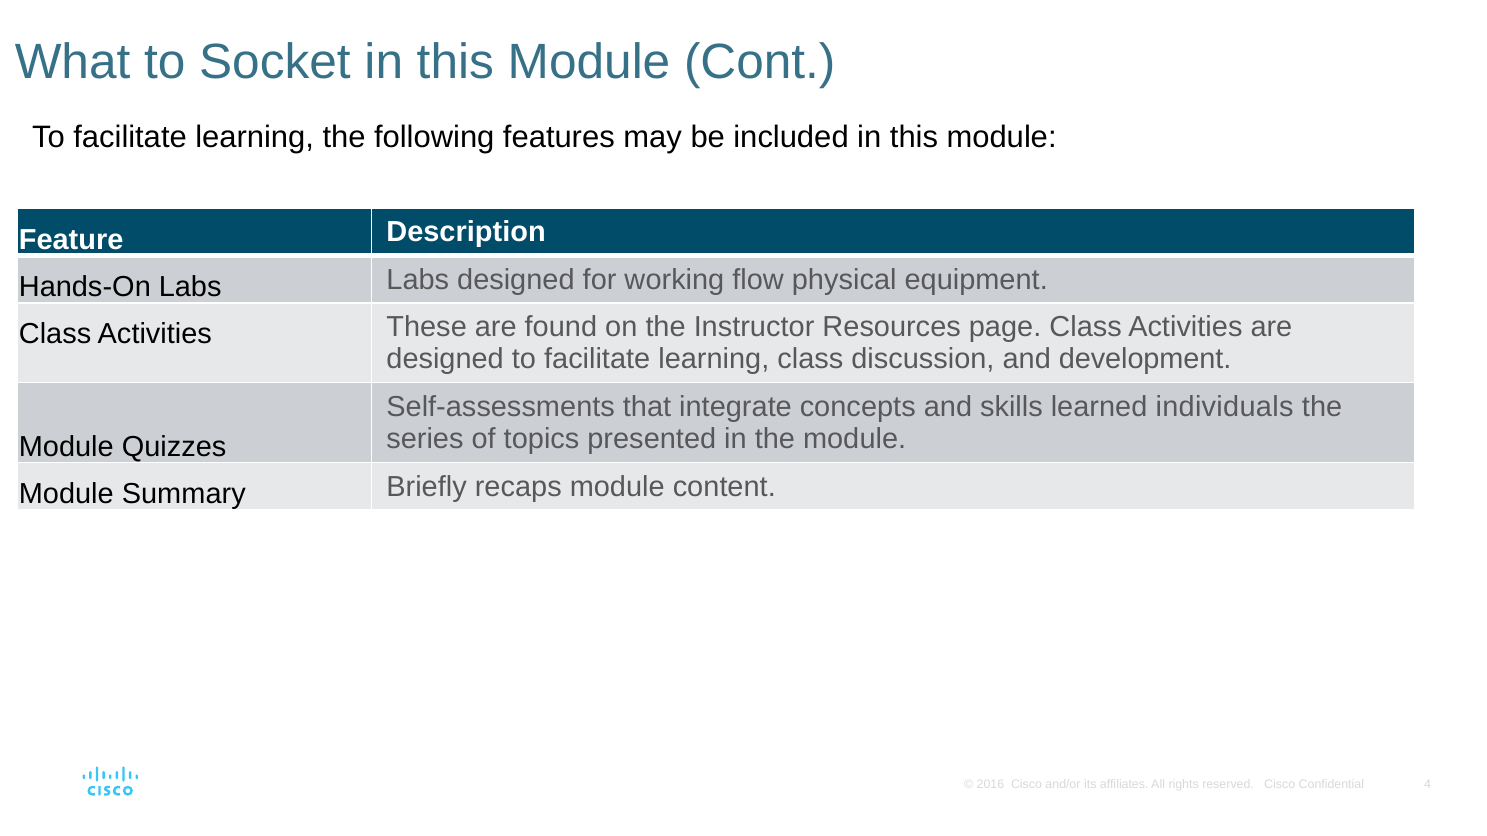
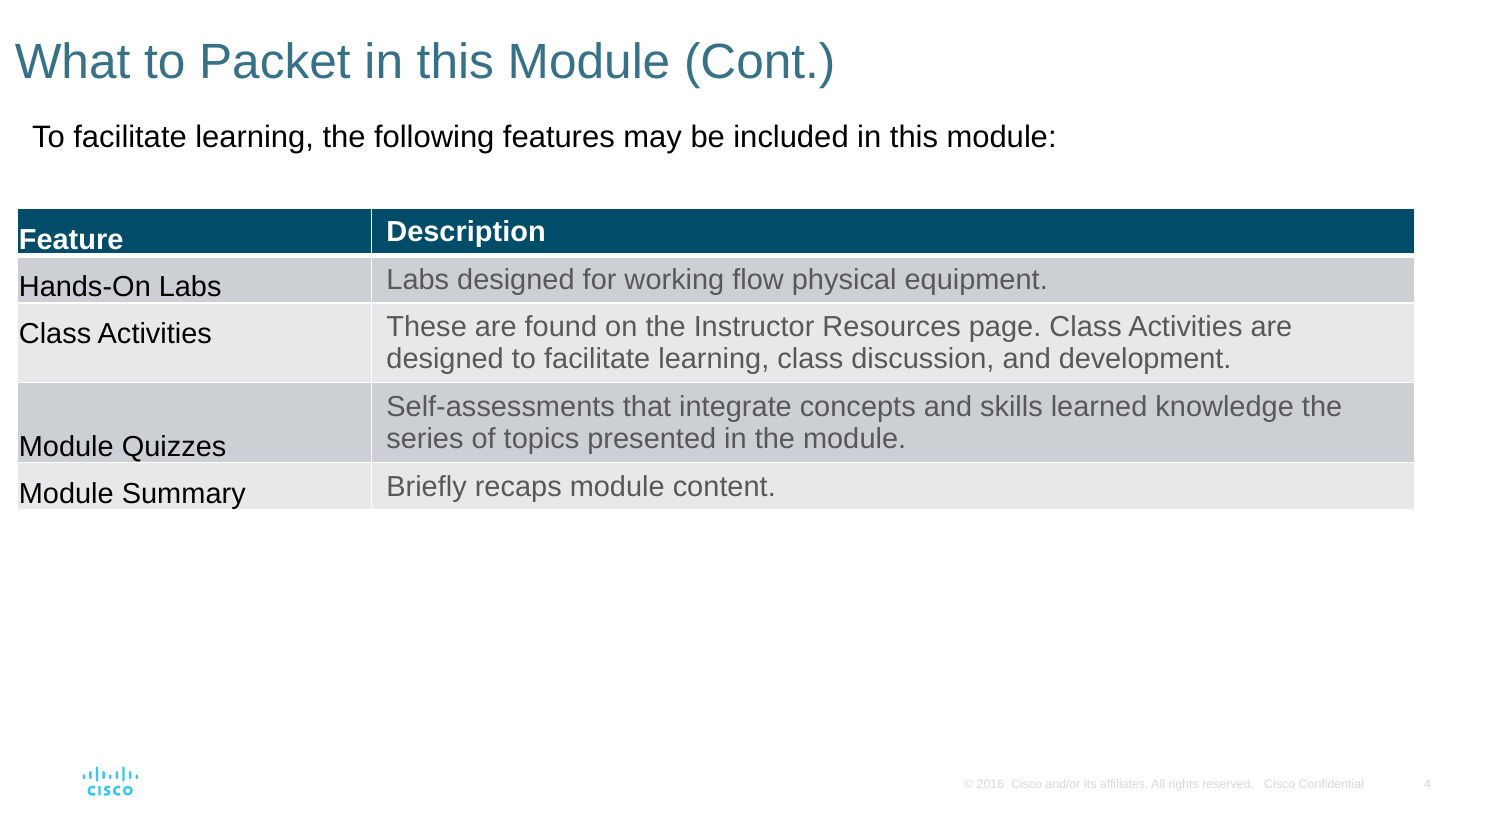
Socket: Socket -> Packet
individuals: individuals -> knowledge
